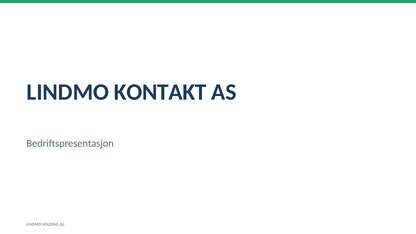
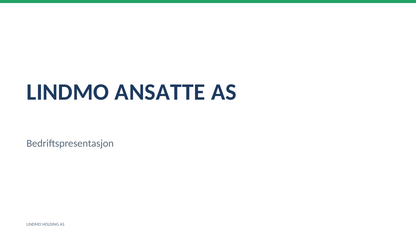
KONTAKT: KONTAKT -> ANSATTE
